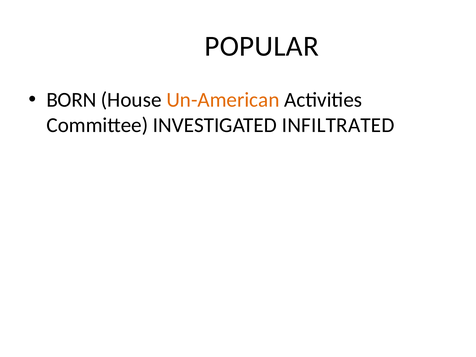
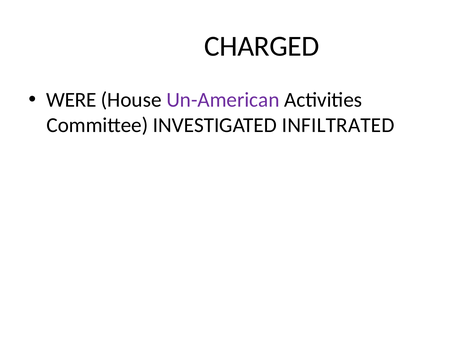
POPULAR: POPULAR -> CHARGED
BORN: BORN -> WERE
Un-American colour: orange -> purple
